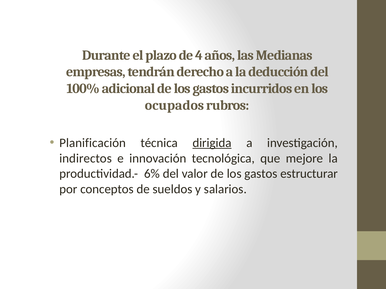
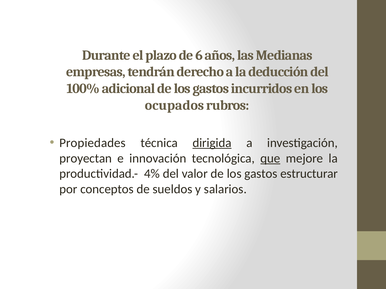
4: 4 -> 6
Planificación: Planificación -> Propiedades
indirectos: indirectos -> proyectan
que underline: none -> present
6%: 6% -> 4%
